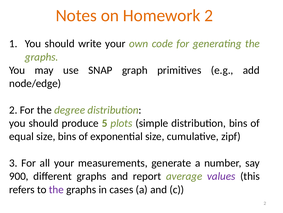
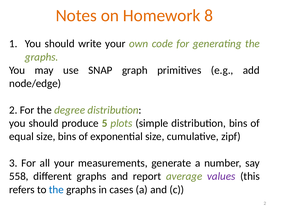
Homework 2: 2 -> 8
900: 900 -> 558
the at (56, 189) colour: purple -> blue
